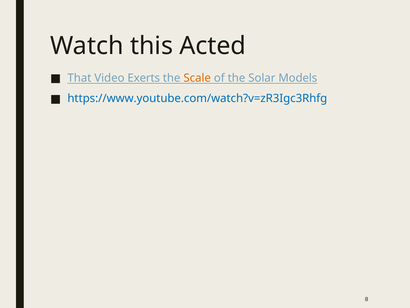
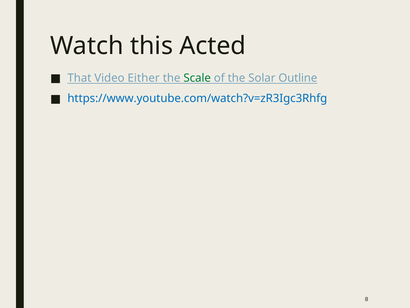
Exerts: Exerts -> Either
Scale colour: orange -> green
Models: Models -> Outline
